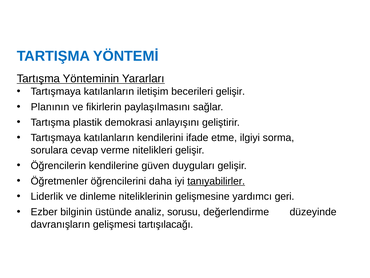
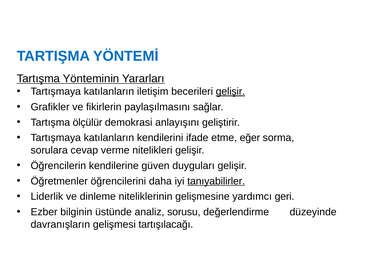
gelişir at (230, 91) underline: none -> present
Planının: Planının -> Grafikler
plastik: plastik -> ölçülür
ilgiyi: ilgiyi -> eğer
